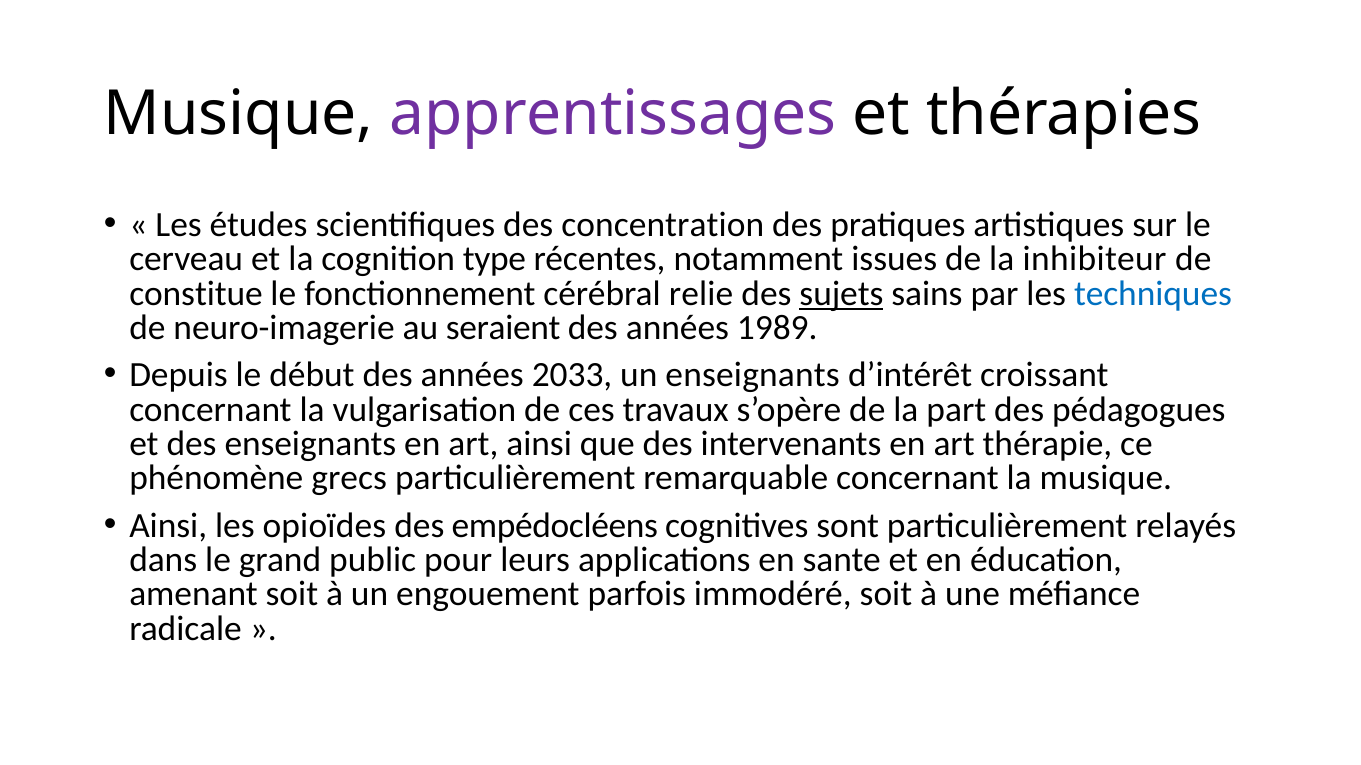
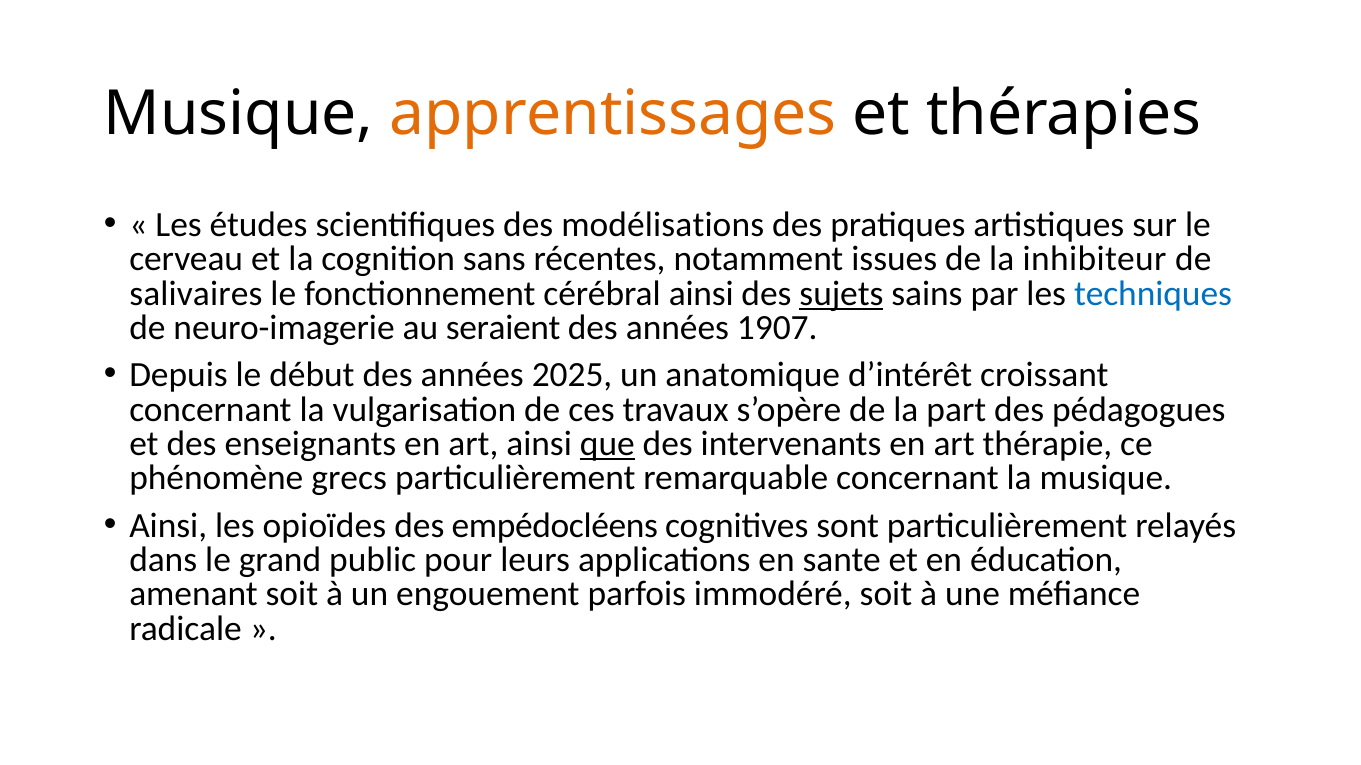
apprentissages colour: purple -> orange
concentration: concentration -> modélisations
type: type -> sans
constitue: constitue -> salivaires
cérébral relie: relie -> ainsi
1989: 1989 -> 1907
2033: 2033 -> 2025
un enseignants: enseignants -> anatomique
que underline: none -> present
